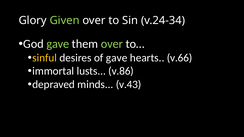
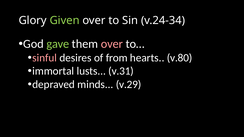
over at (112, 44) colour: light green -> pink
sinful colour: yellow -> pink
of gave: gave -> from
v.66: v.66 -> v.80
v.86: v.86 -> v.31
v.43: v.43 -> v.29
